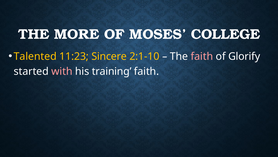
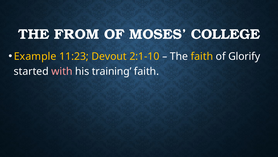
MORE: MORE -> FROM
Talented: Talented -> Example
Sincere: Sincere -> Devout
faith at (202, 56) colour: pink -> yellow
